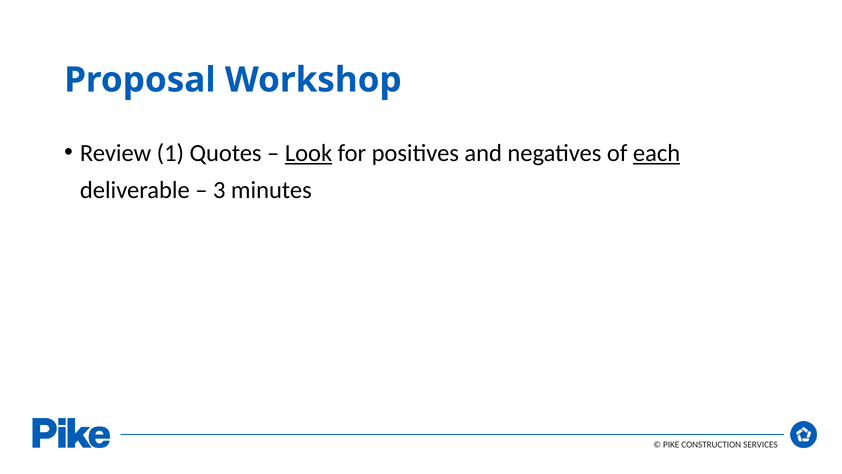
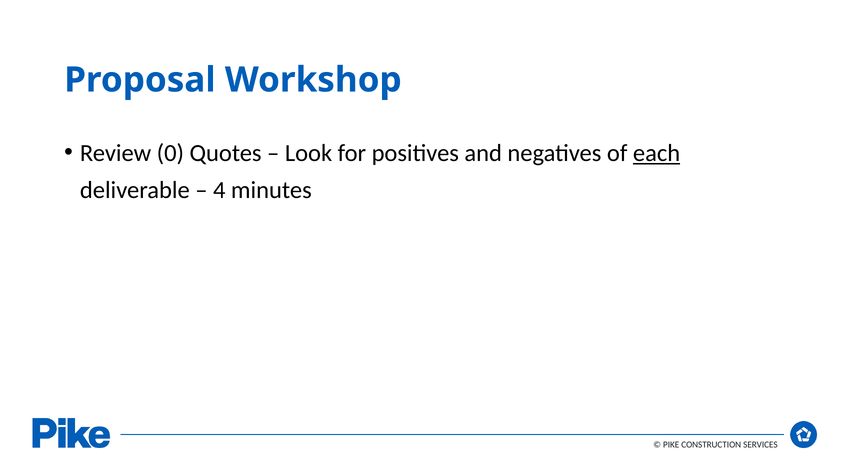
1: 1 -> 0
Look underline: present -> none
3: 3 -> 4
